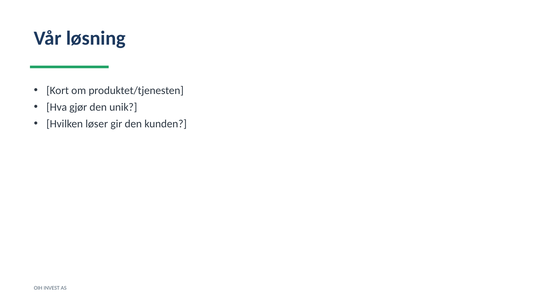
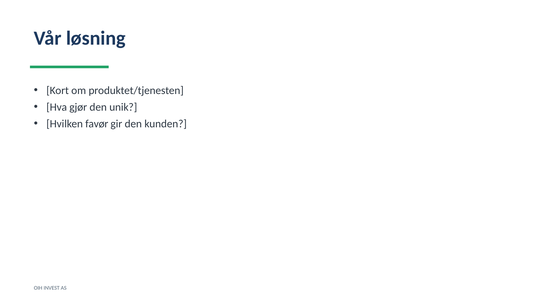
løser: løser -> favør
